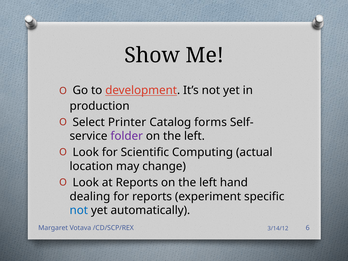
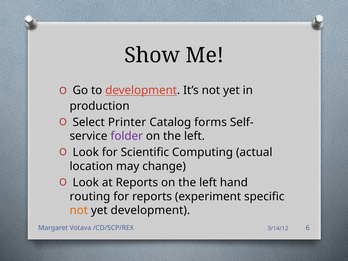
dealing: dealing -> routing
not at (79, 210) colour: blue -> orange
yet automatically: automatically -> development
